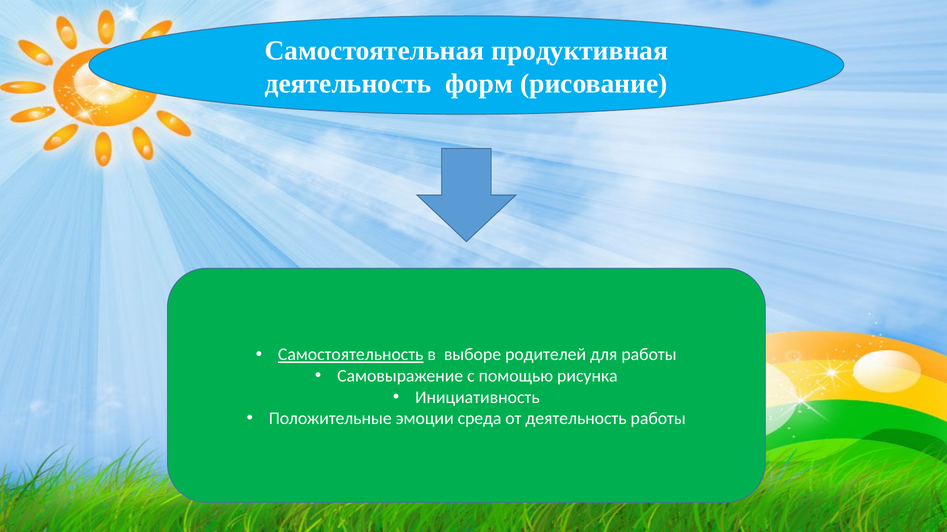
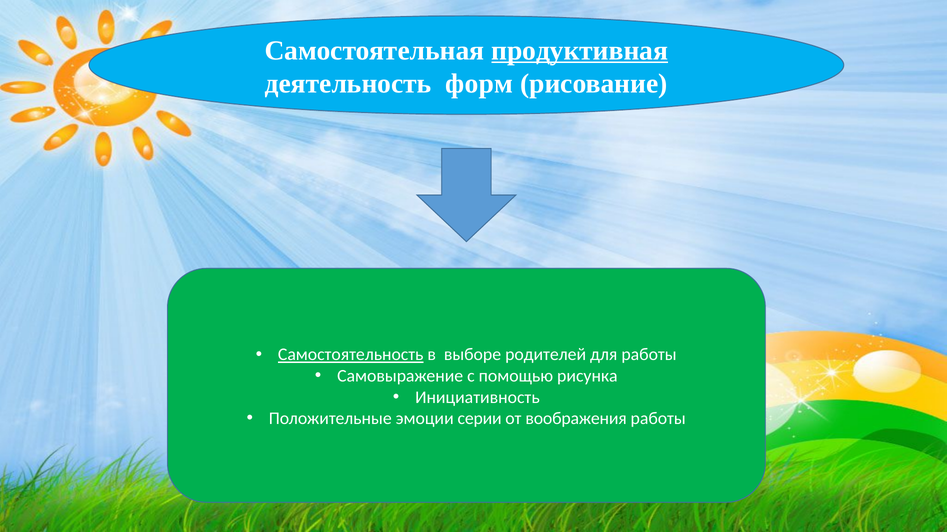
продуктивная underline: none -> present
среда: среда -> серии
от деятельность: деятельность -> воображения
